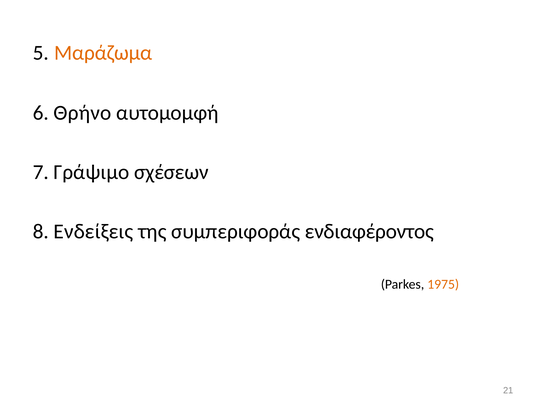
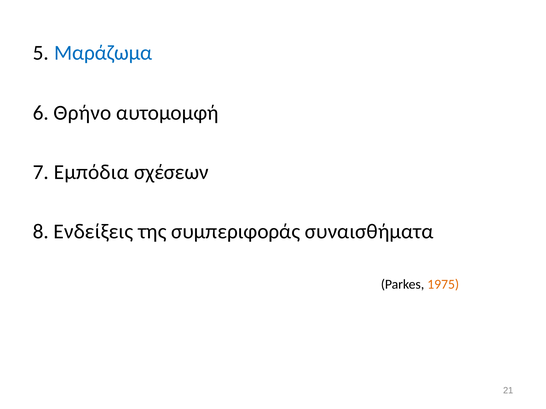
Μαράζωμα colour: orange -> blue
Γράψιμο: Γράψιμο -> Εμπόδια
ενδιαφέροντος: ενδιαφέροντος -> συναισθήματα
